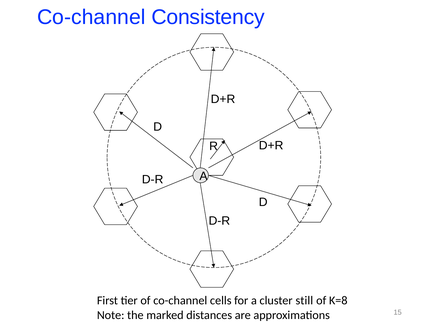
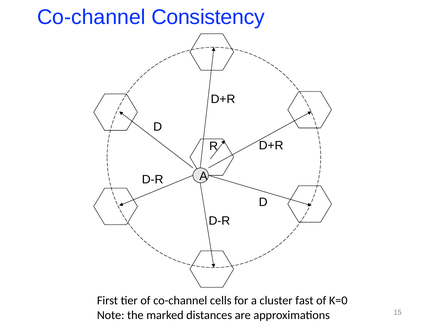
still: still -> fast
K=8: K=8 -> K=0
